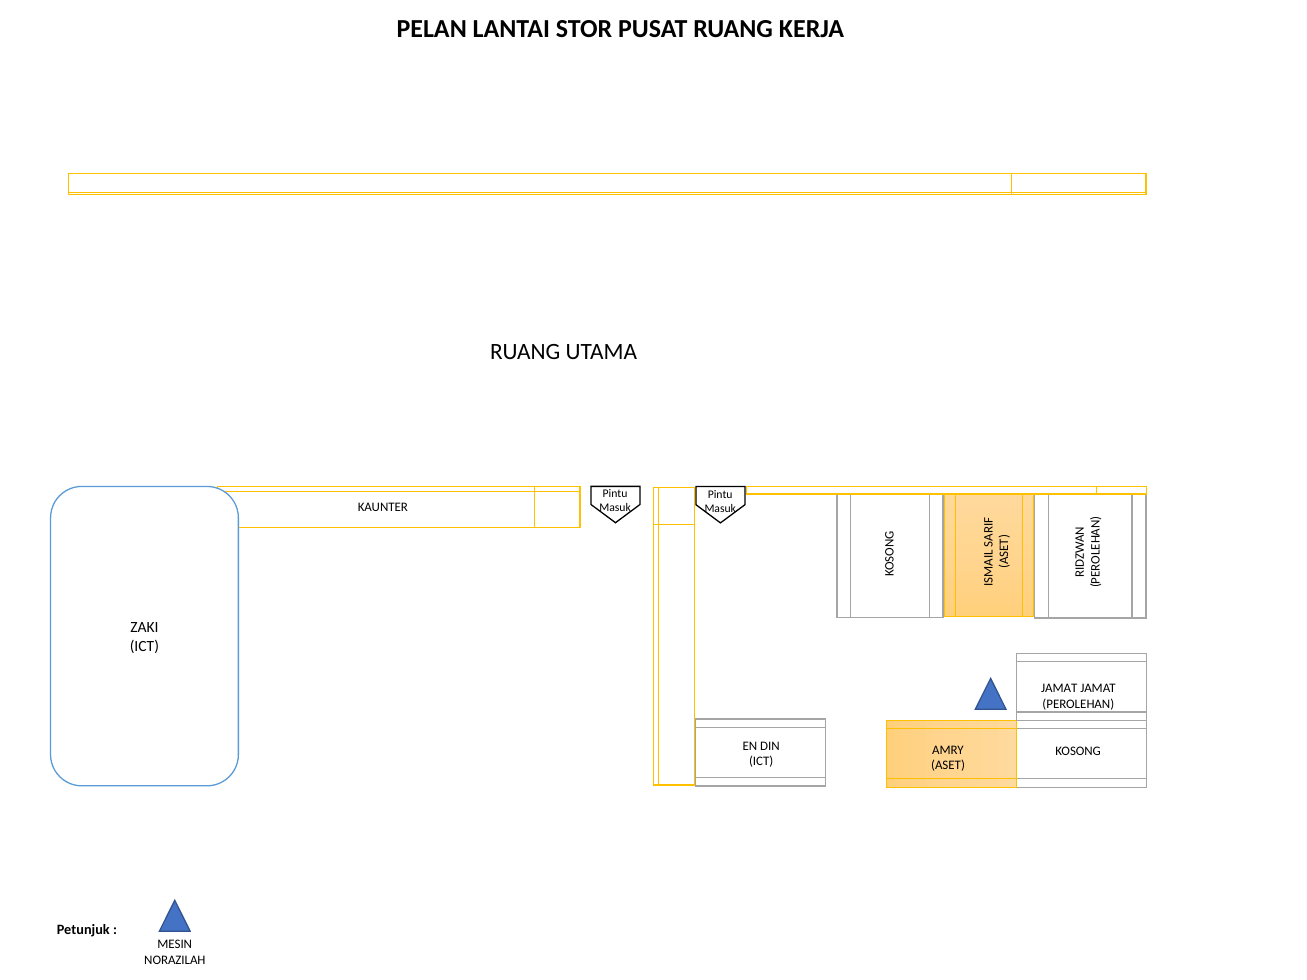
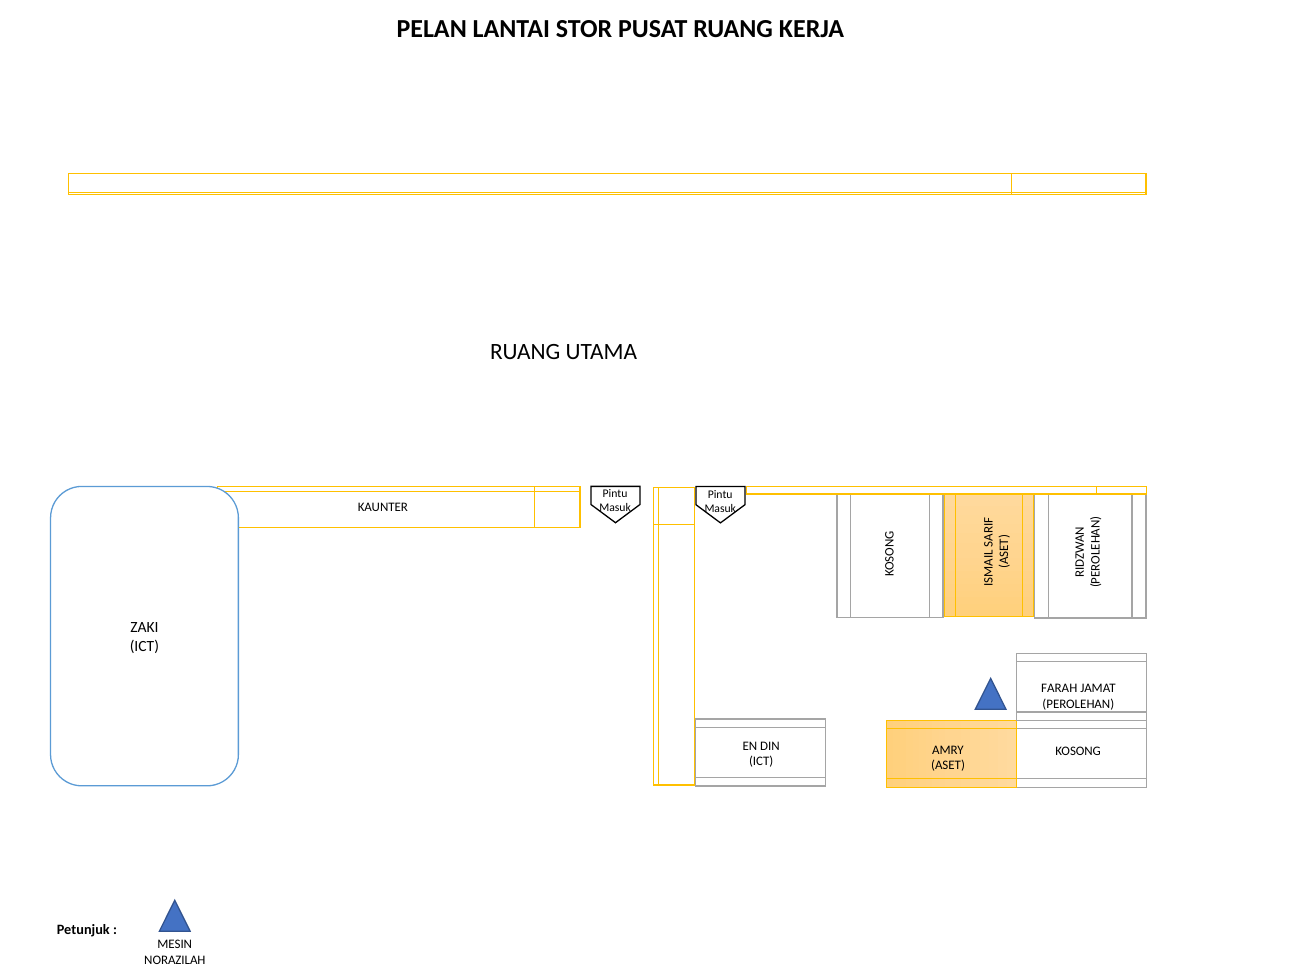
JAMAT at (1059, 689): JAMAT -> FARAH
